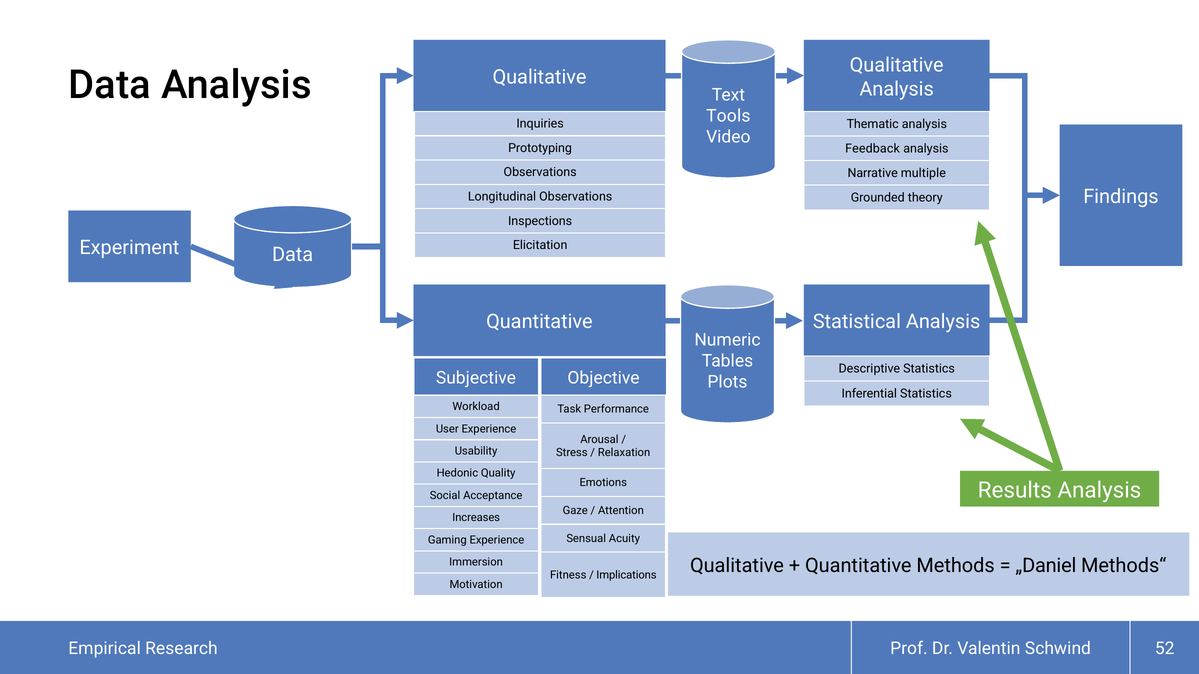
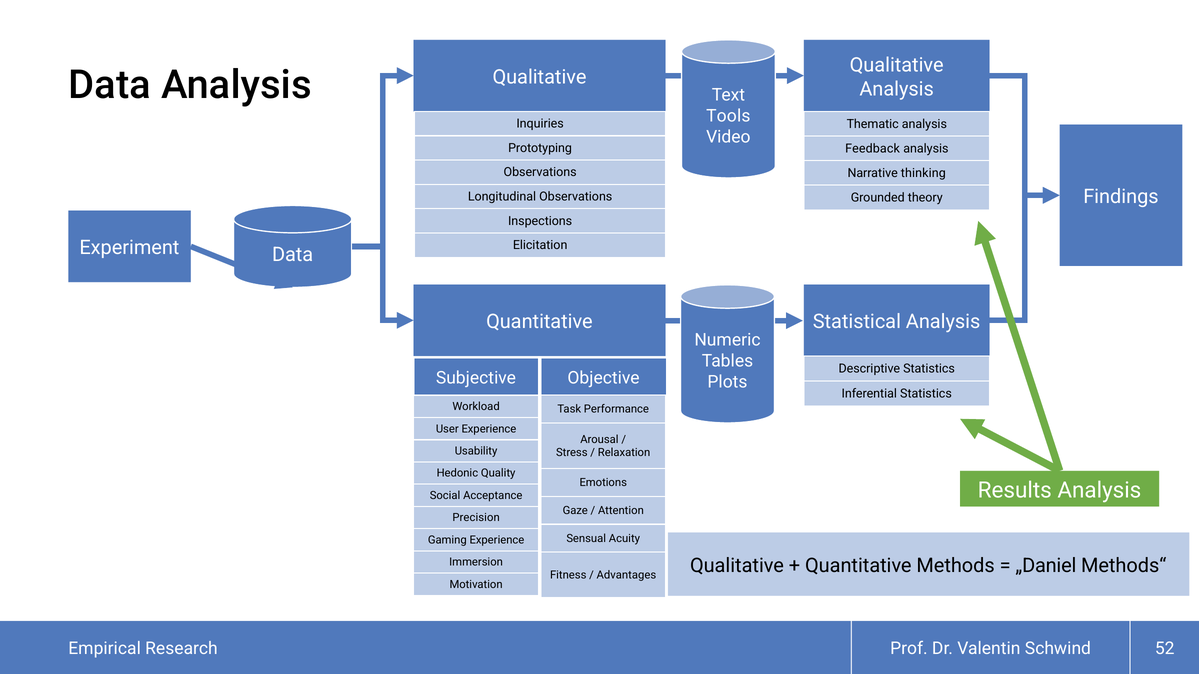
multiple: multiple -> thinking
Increases: Increases -> Precision
Implications: Implications -> Advantages
